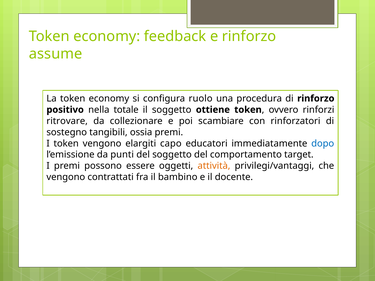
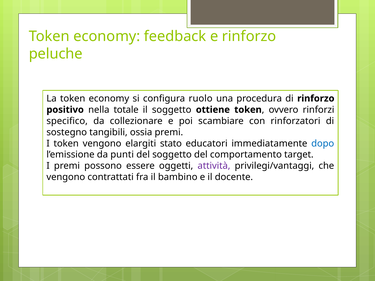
assume: assume -> peluche
ritrovare: ritrovare -> specifico
capo: capo -> stato
attività colour: orange -> purple
